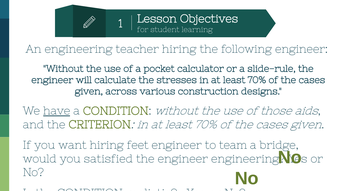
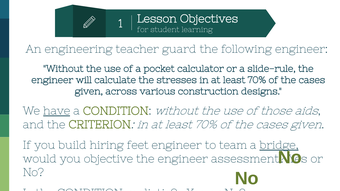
teacher hiring: hiring -> guard
want: want -> build
bridge underline: none -> present
satisfied: satisfied -> objective
engineer engineering: engineering -> assessment
